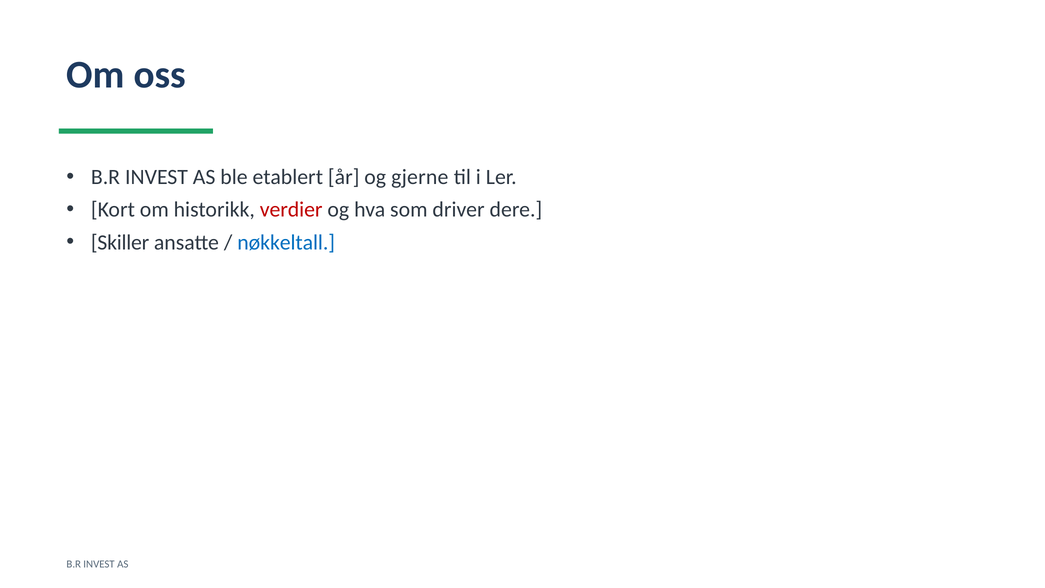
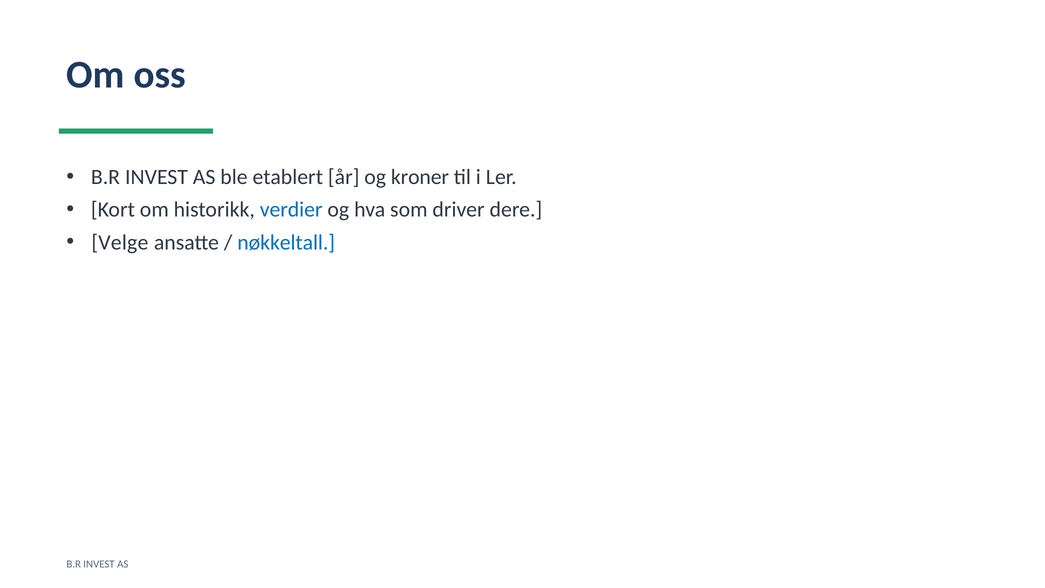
gjerne: gjerne -> kroner
verdier colour: red -> blue
Skiller: Skiller -> Velge
